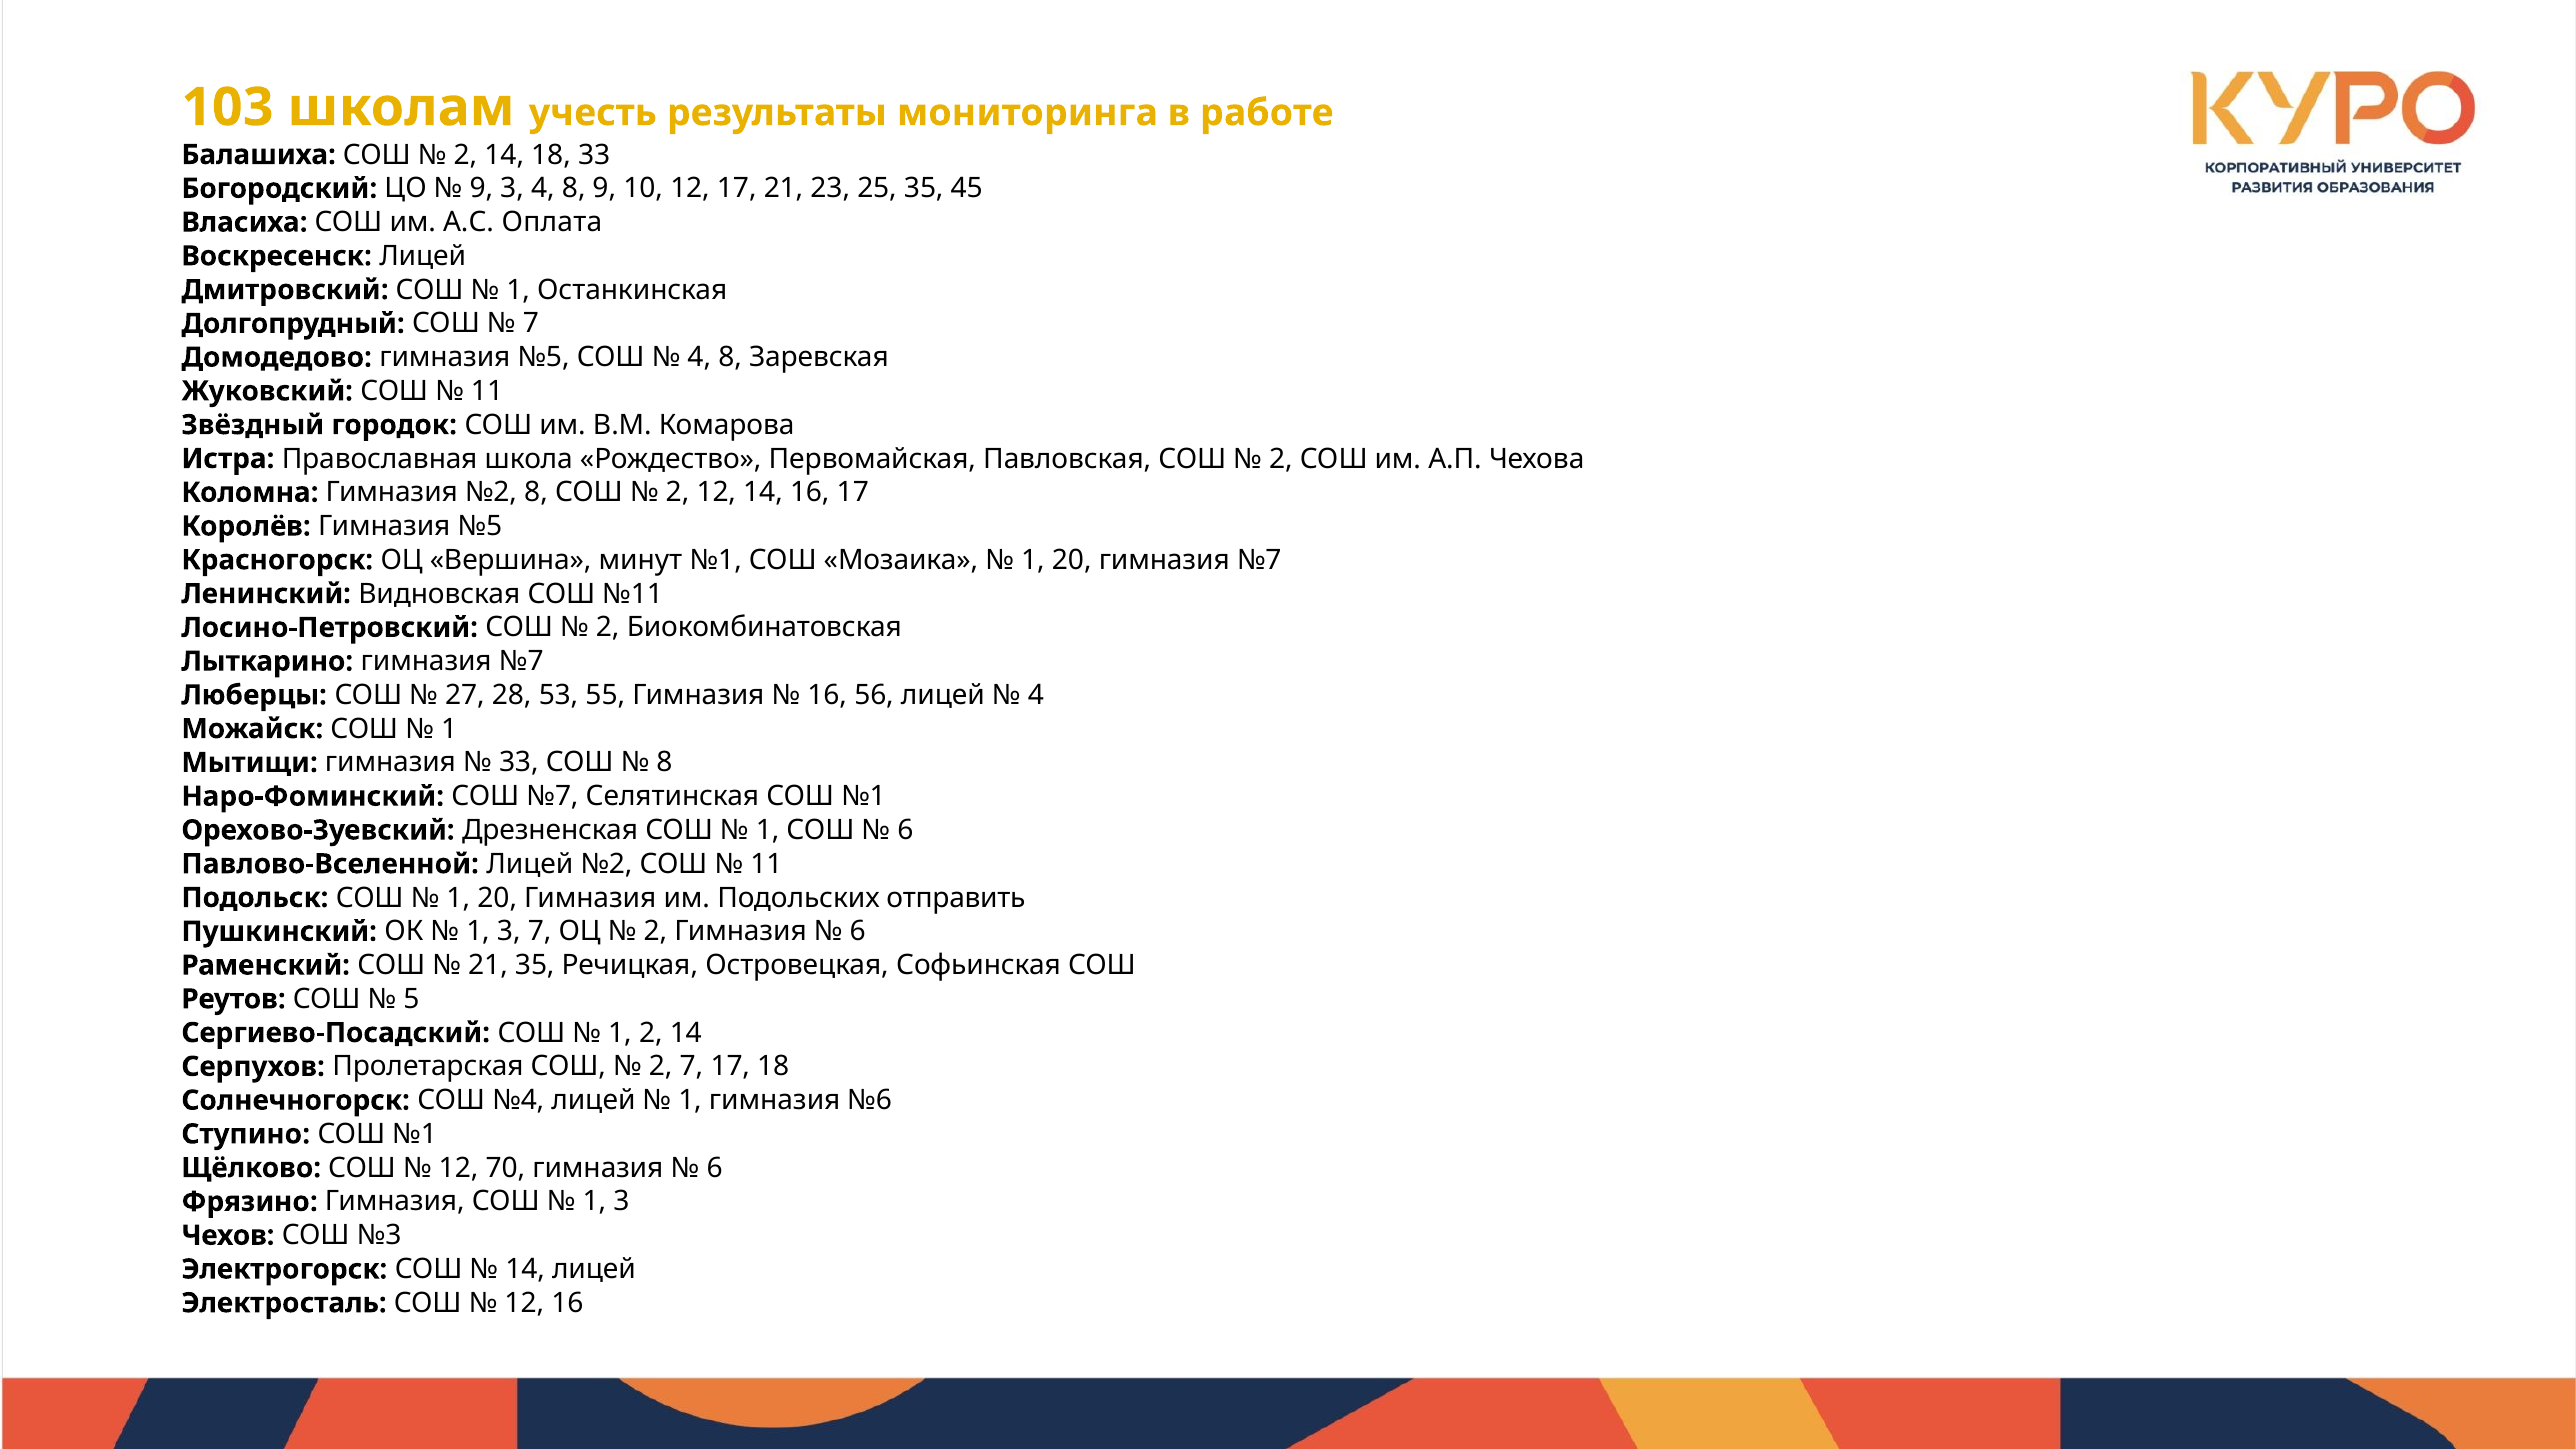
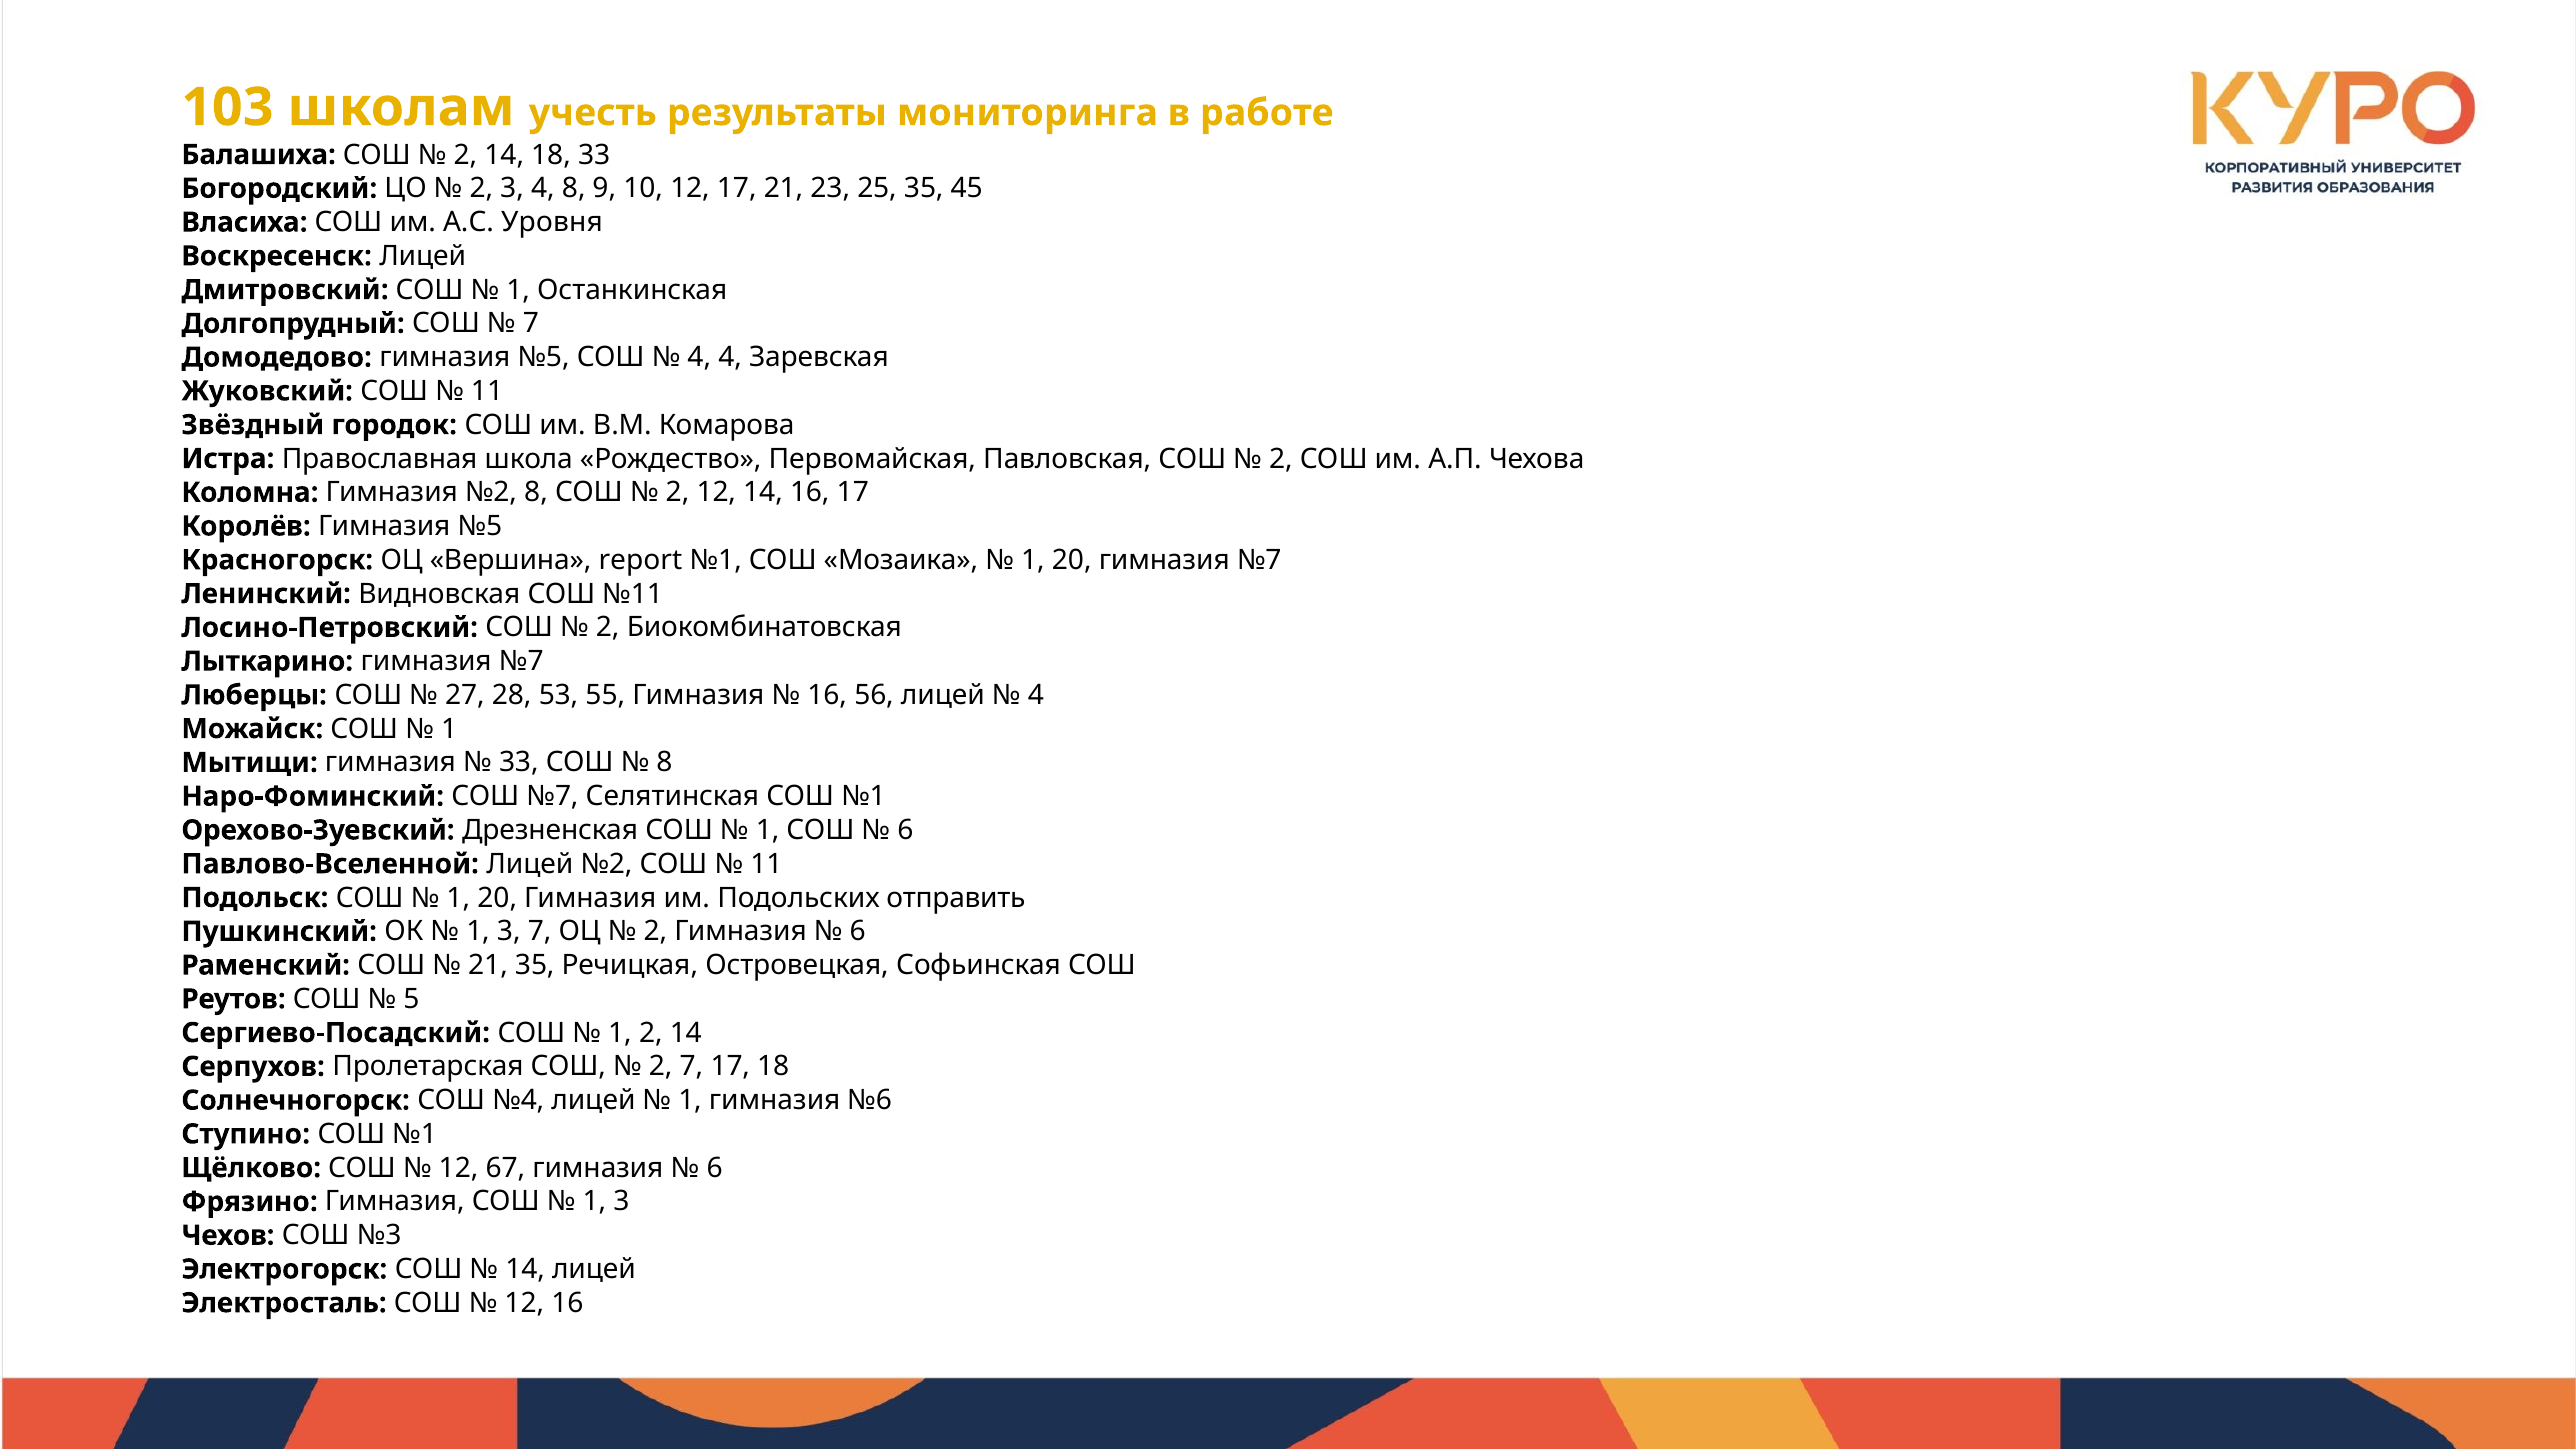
9 at (481, 189): 9 -> 2
Оплата: Оплата -> Уровня
8 at (730, 357): 8 -> 4
минут: минут -> report
70: 70 -> 67
